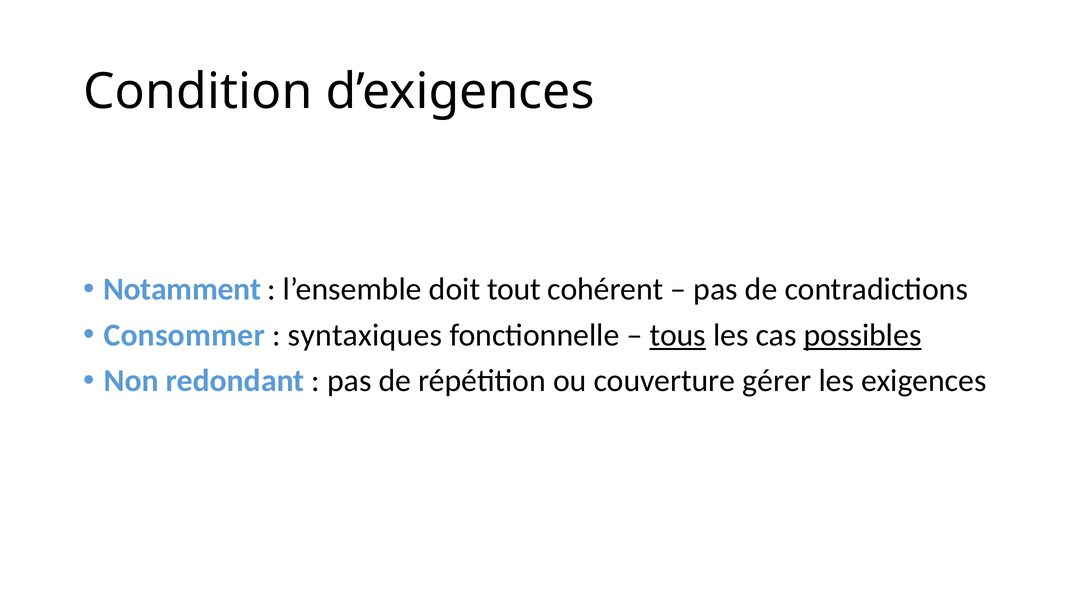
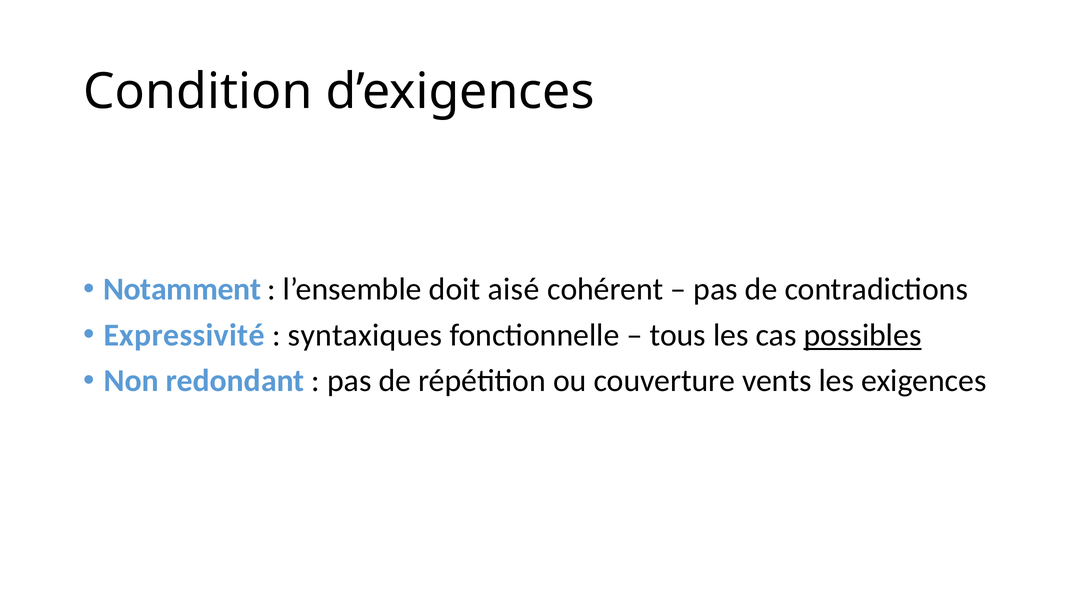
tout: tout -> aisé
Consommer: Consommer -> Expressivité
tous underline: present -> none
gérer: gérer -> vents
